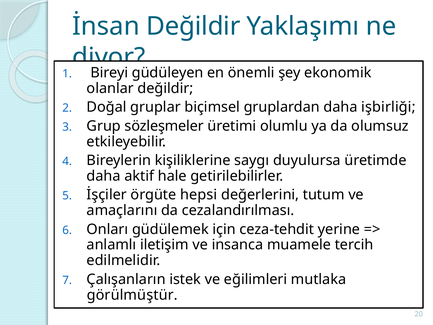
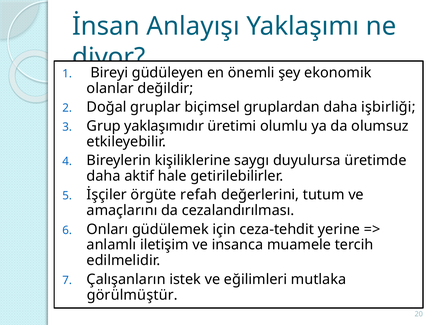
İnsan Değildir: Değildir -> Anlayışı
sözleşmeler: sözleşmeler -> yaklaşımıdır
hepsi: hepsi -> refah
